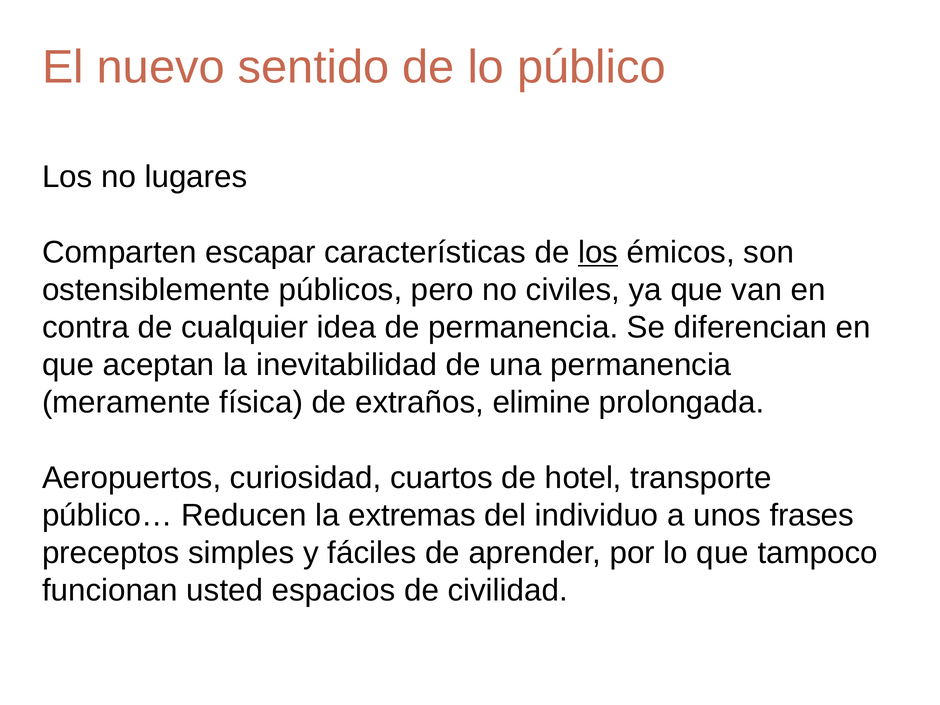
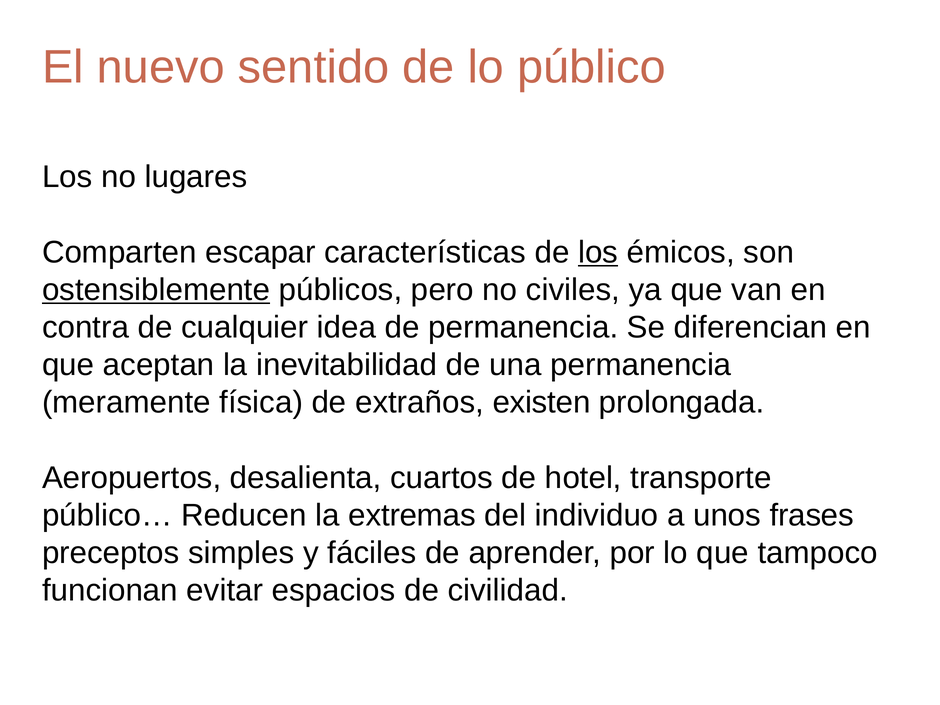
ostensiblemente underline: none -> present
elimine: elimine -> existen
curiosidad: curiosidad -> desalienta
usted: usted -> evitar
